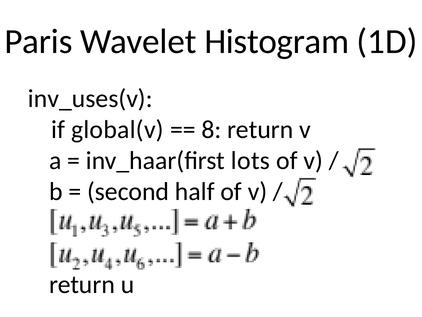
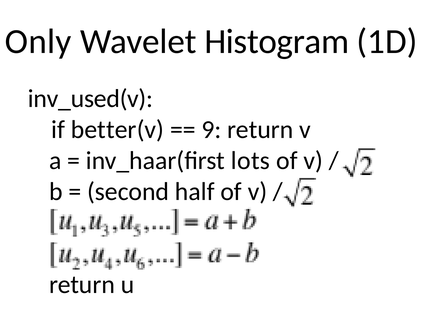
Paris: Paris -> Only
inv_uses(v: inv_uses(v -> inv_used(v
global(v: global(v -> better(v
8: 8 -> 9
